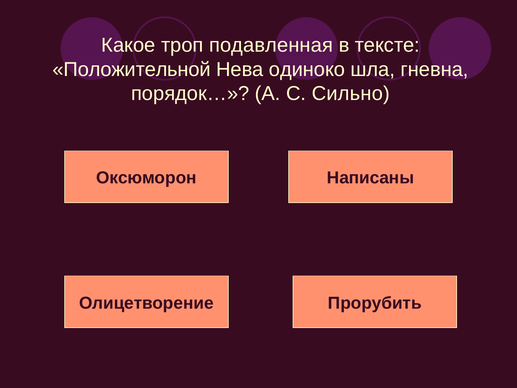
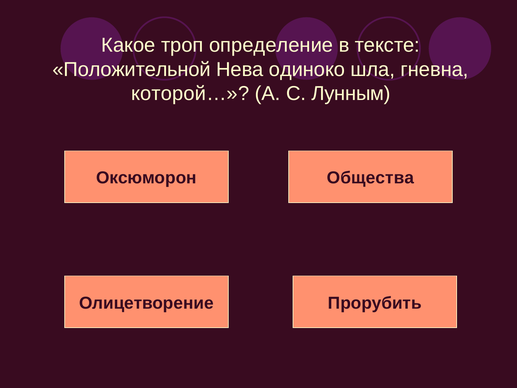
подавленная: подавленная -> определение
порядок…: порядок… -> которой…
Сильно: Сильно -> Лунным
Написаны: Написаны -> Общества
